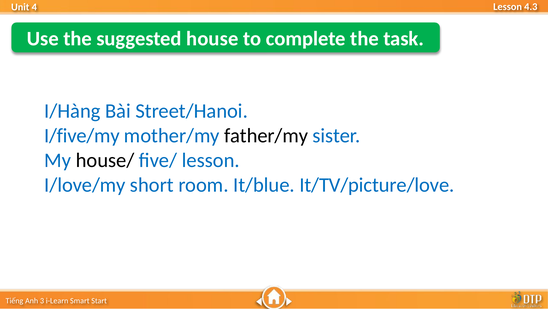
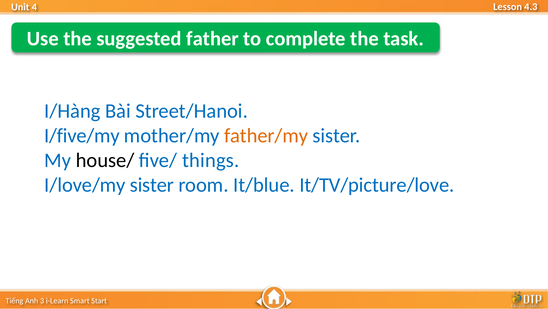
house: house -> father
father/my colour: black -> orange
five/ lesson: lesson -> things
I/love/my short: short -> sister
